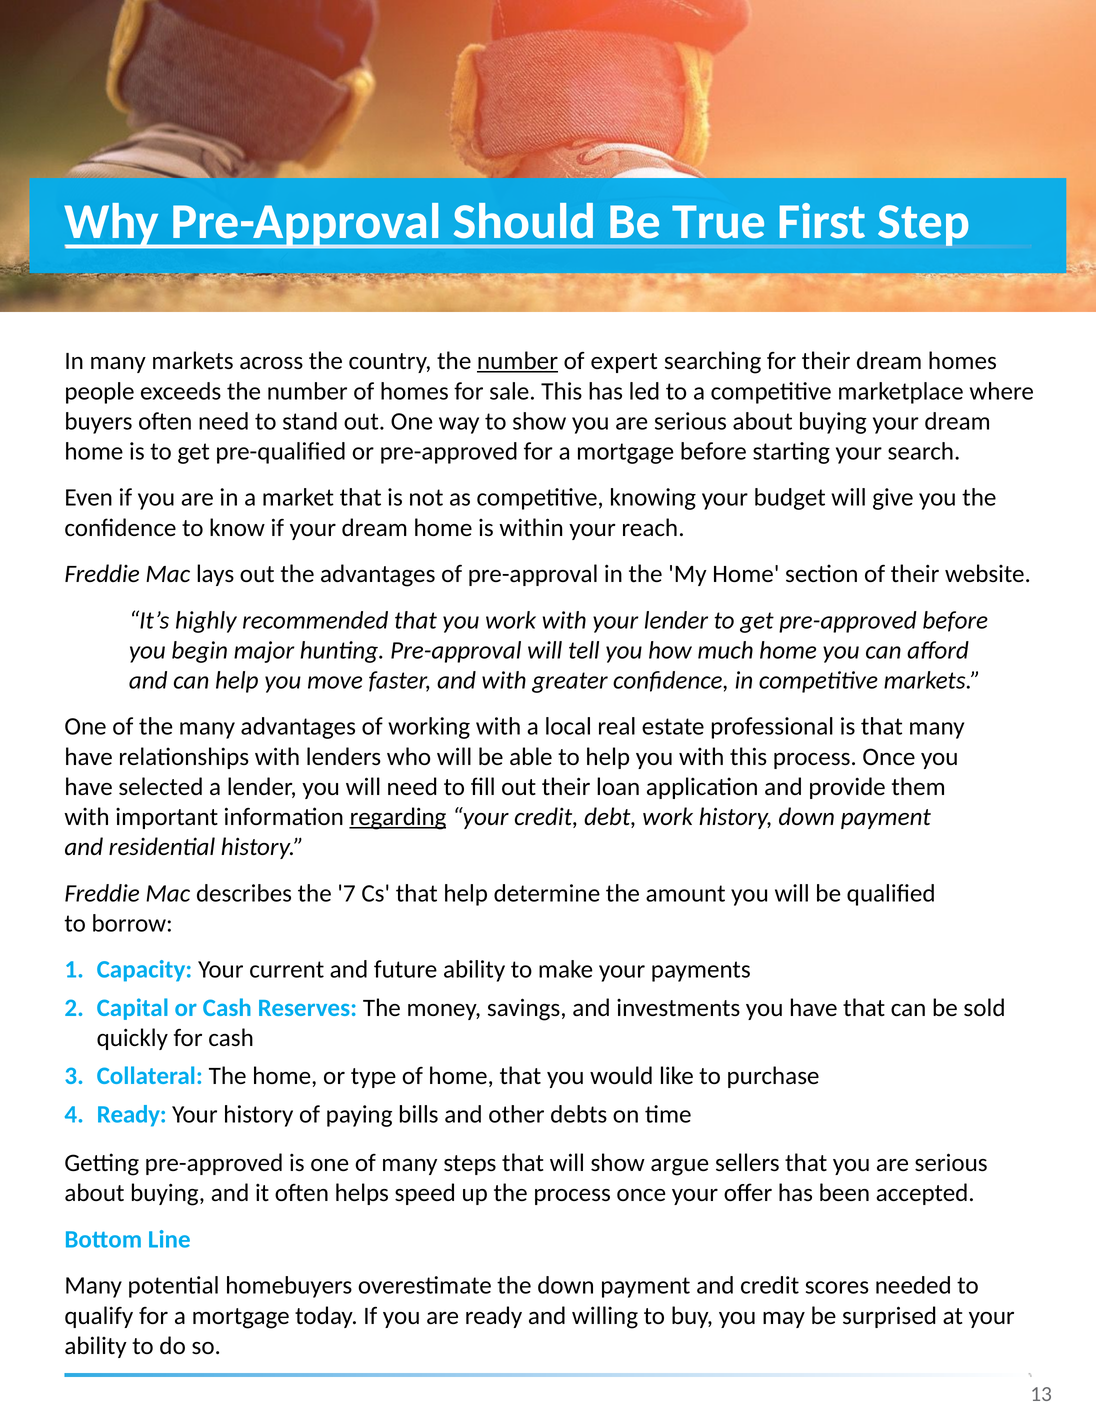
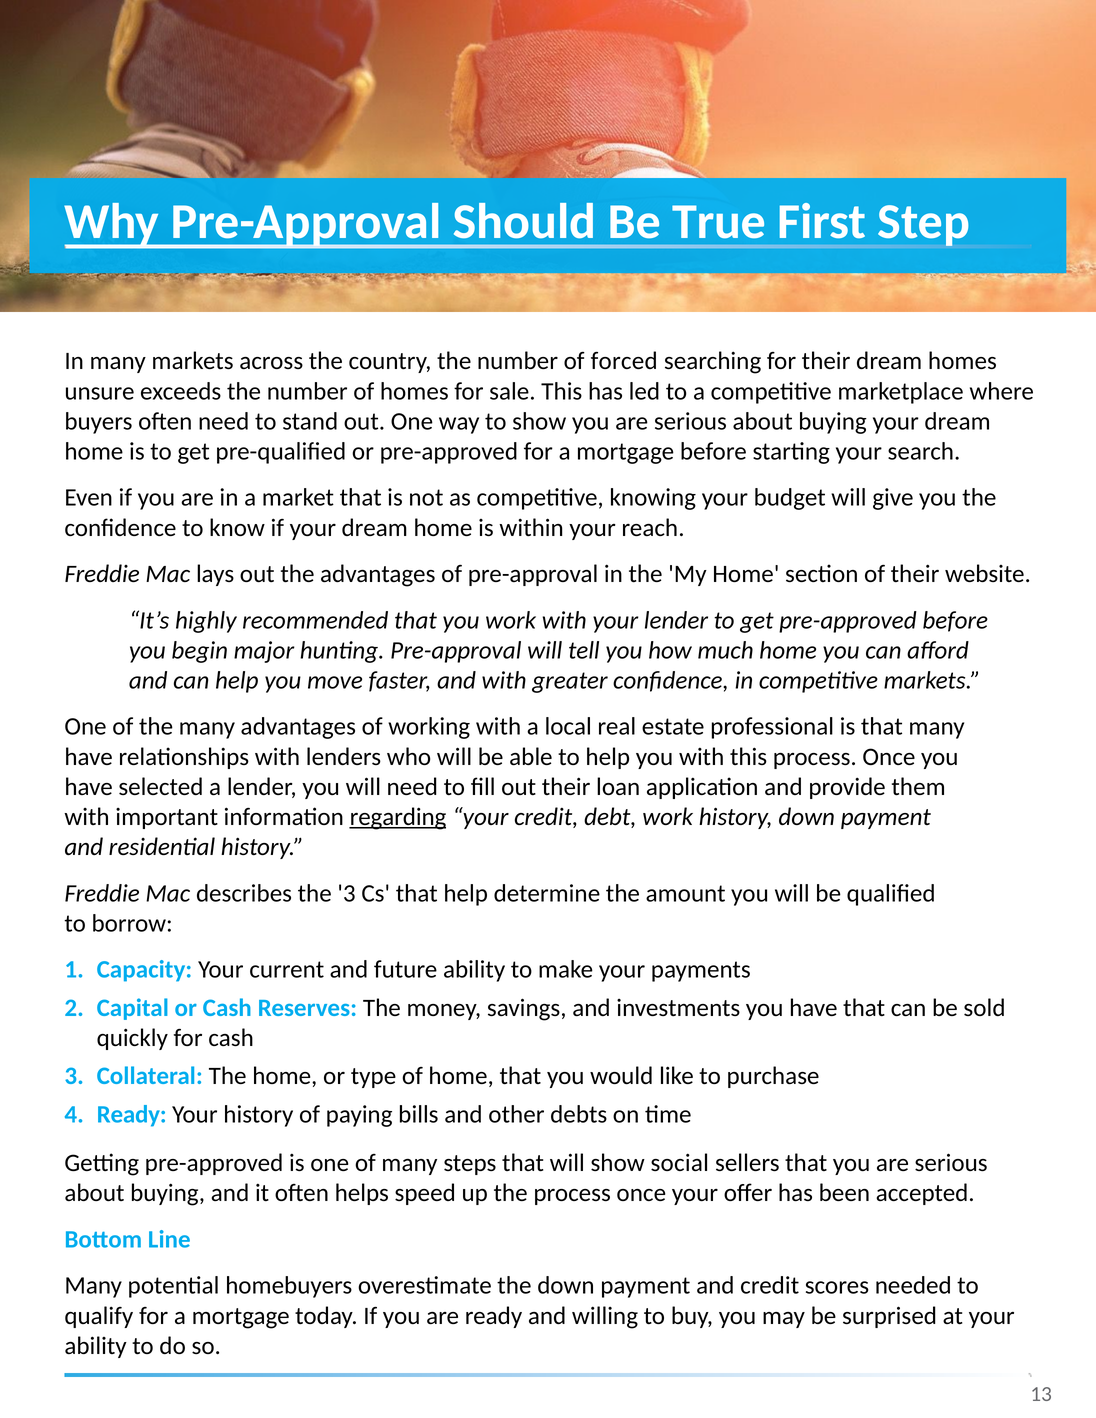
number at (517, 361) underline: present -> none
expert: expert -> forced
people: people -> unsure
the 7: 7 -> 3
argue: argue -> social
